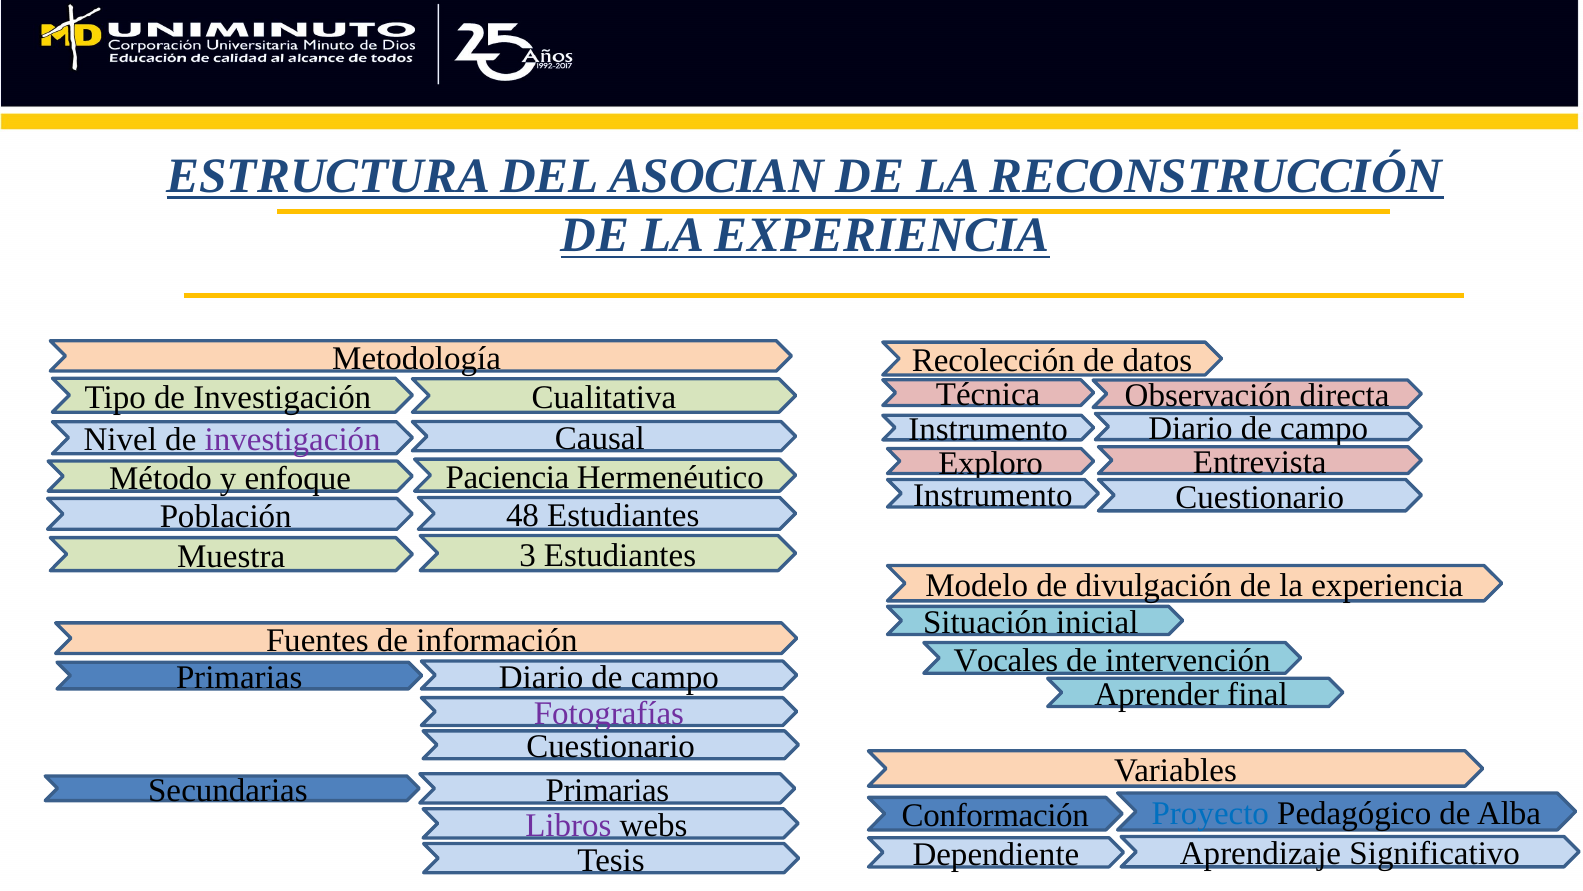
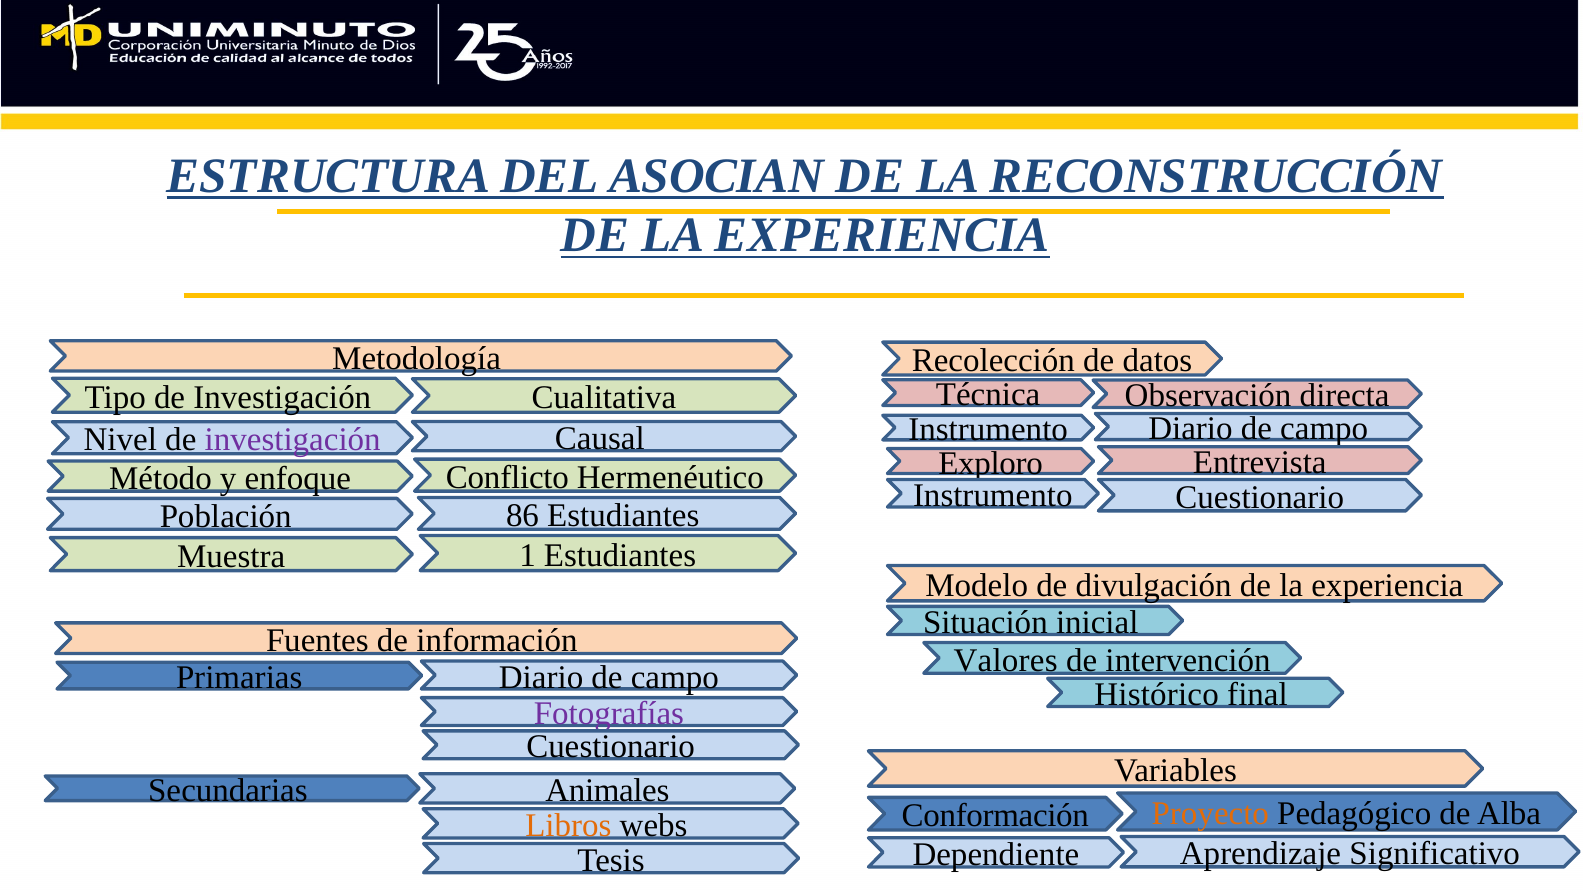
Paciencia: Paciencia -> Conflicto
48: 48 -> 86
3: 3 -> 1
Vocales: Vocales -> Valores
Aprender: Aprender -> Histórico
Primarias at (607, 790): Primarias -> Animales
Proyecto colour: blue -> orange
Libros colour: purple -> orange
